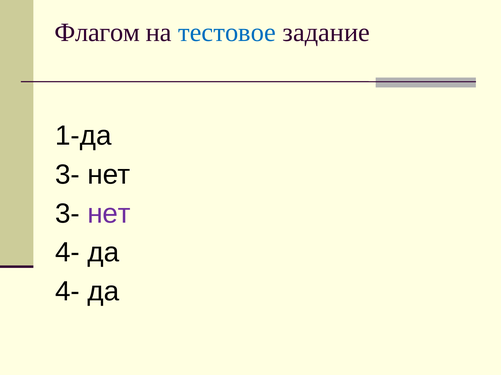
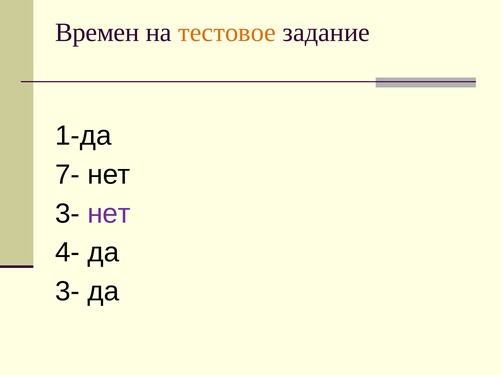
Флагом: Флагом -> Времен
тестовое colour: blue -> orange
3- at (67, 175): 3- -> 7-
4- at (67, 292): 4- -> 3-
